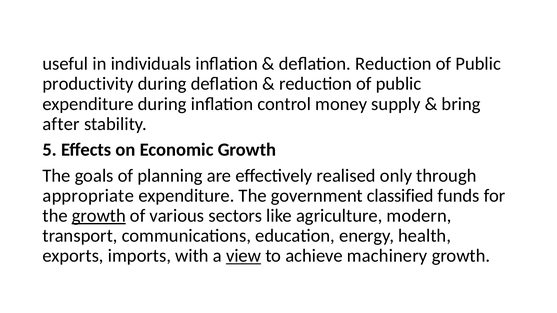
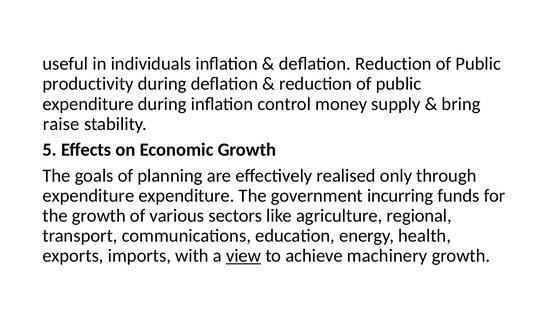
after: after -> raise
appropriate at (88, 196): appropriate -> expenditure
classified: classified -> incurring
growth at (99, 216) underline: present -> none
modern: modern -> regional
